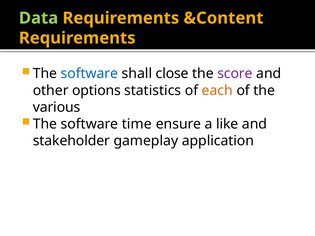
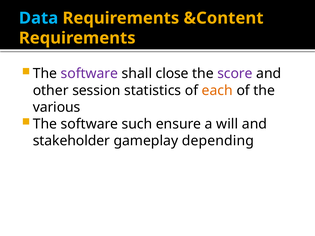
Data colour: light green -> light blue
software at (89, 74) colour: blue -> purple
options: options -> session
time: time -> such
like: like -> will
application: application -> depending
